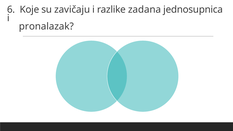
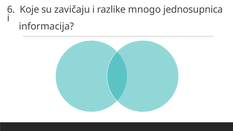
zadana: zadana -> mnogo
pronalazak: pronalazak -> informacija
